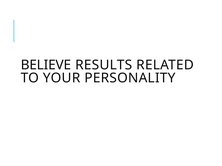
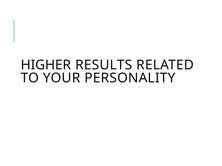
BELIEVE: BELIEVE -> HIGHER
